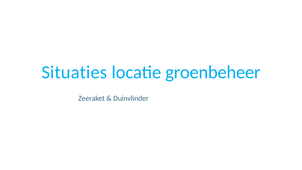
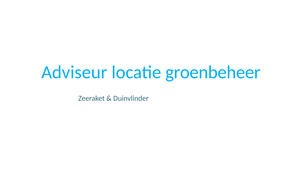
Situaties: Situaties -> Adviseur
